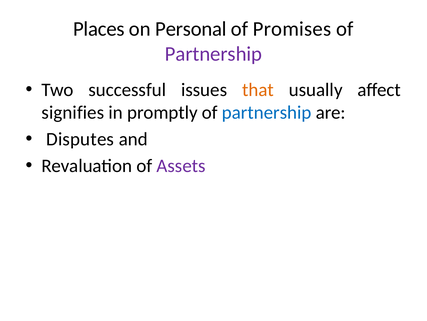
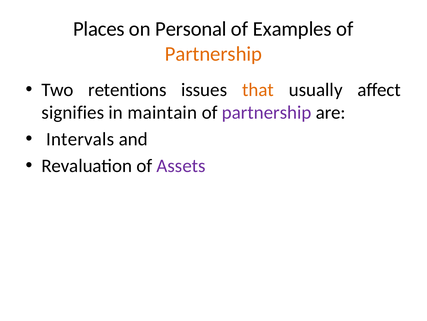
Promises: Promises -> Examples
Partnership at (213, 54) colour: purple -> orange
successful: successful -> retentions
promptly: promptly -> maintain
partnership at (267, 112) colour: blue -> purple
Disputes: Disputes -> Intervals
